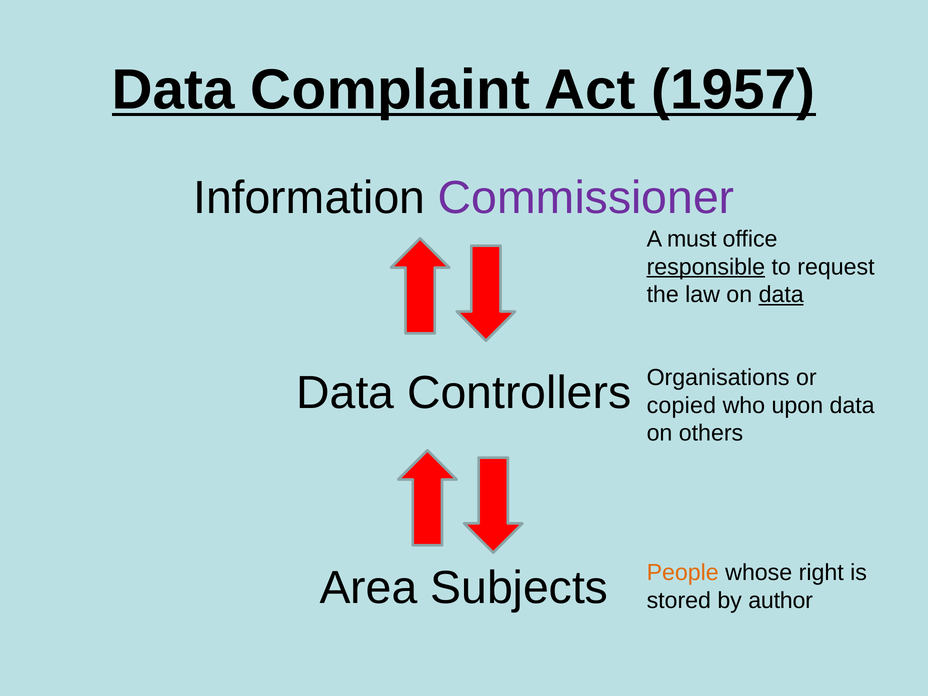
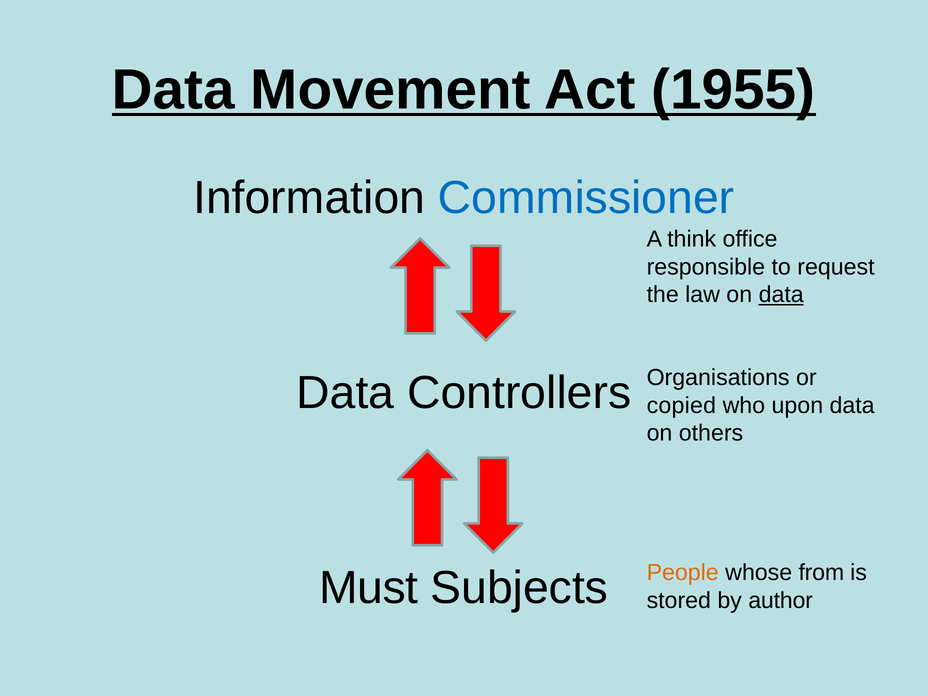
Complaint: Complaint -> Movement
1957: 1957 -> 1955
Commissioner colour: purple -> blue
must: must -> think
responsible underline: present -> none
right: right -> from
Area: Area -> Must
